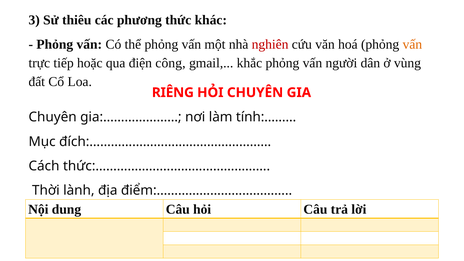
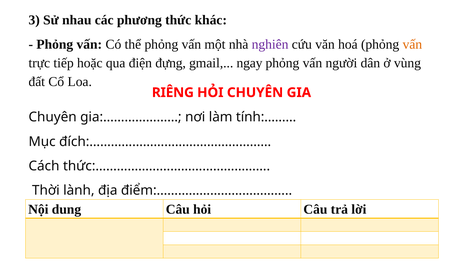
thiêu: thiêu -> nhau
nghiên colour: red -> purple
công: công -> đựng
khắc: khắc -> ngay
